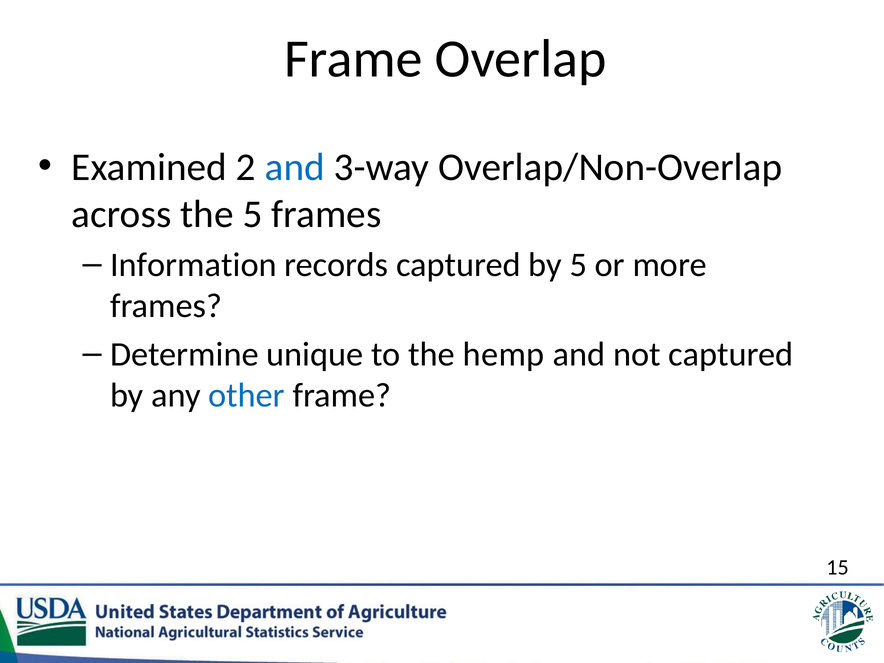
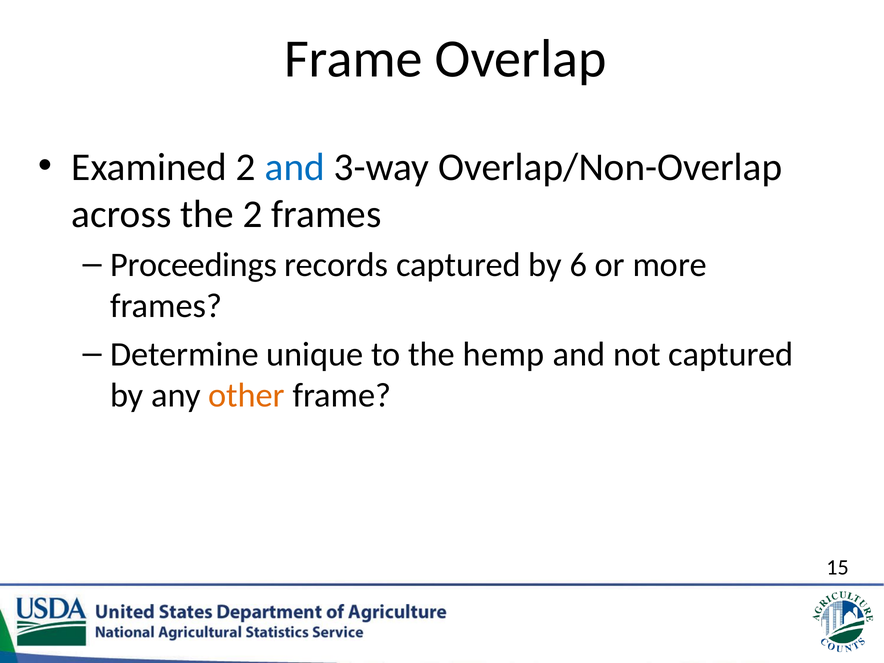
the 5: 5 -> 2
Information: Information -> Proceedings
by 5: 5 -> 6
other colour: blue -> orange
